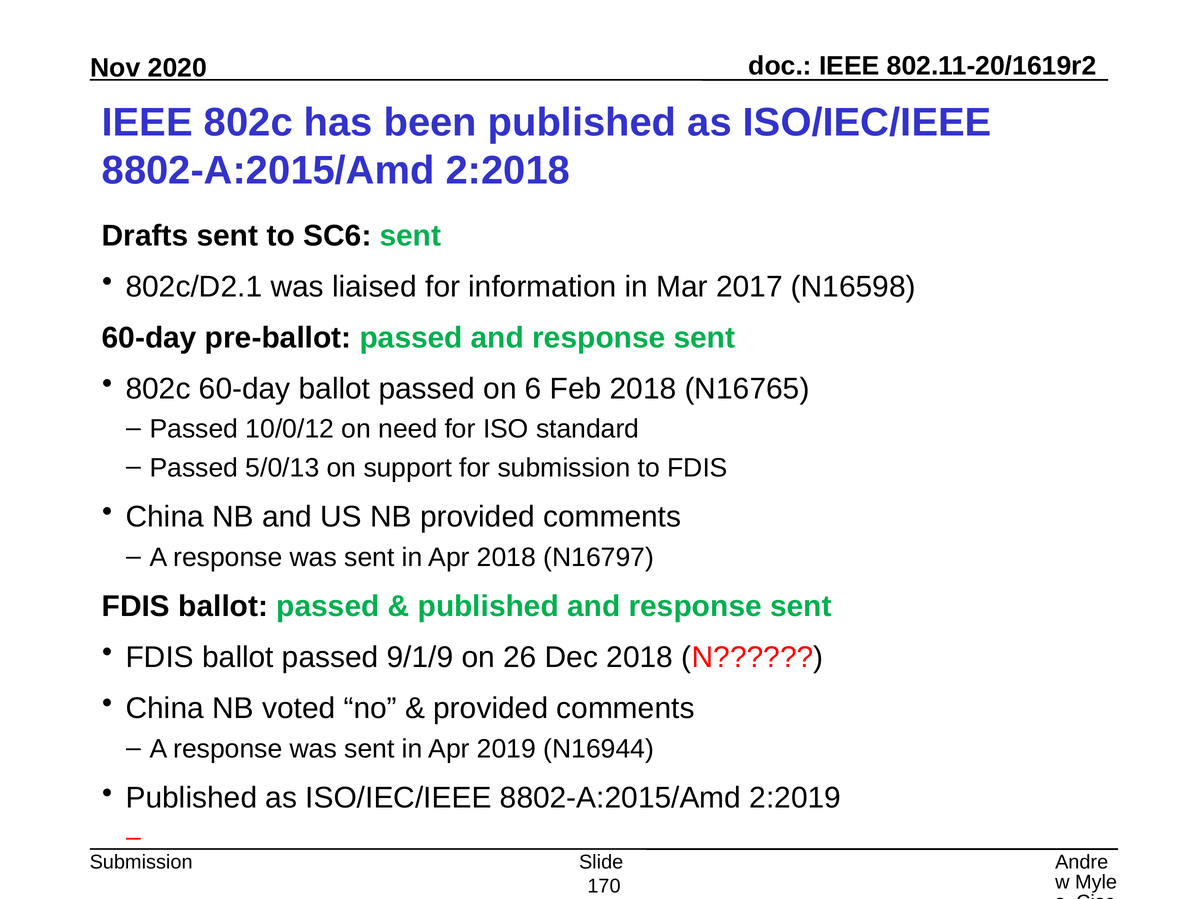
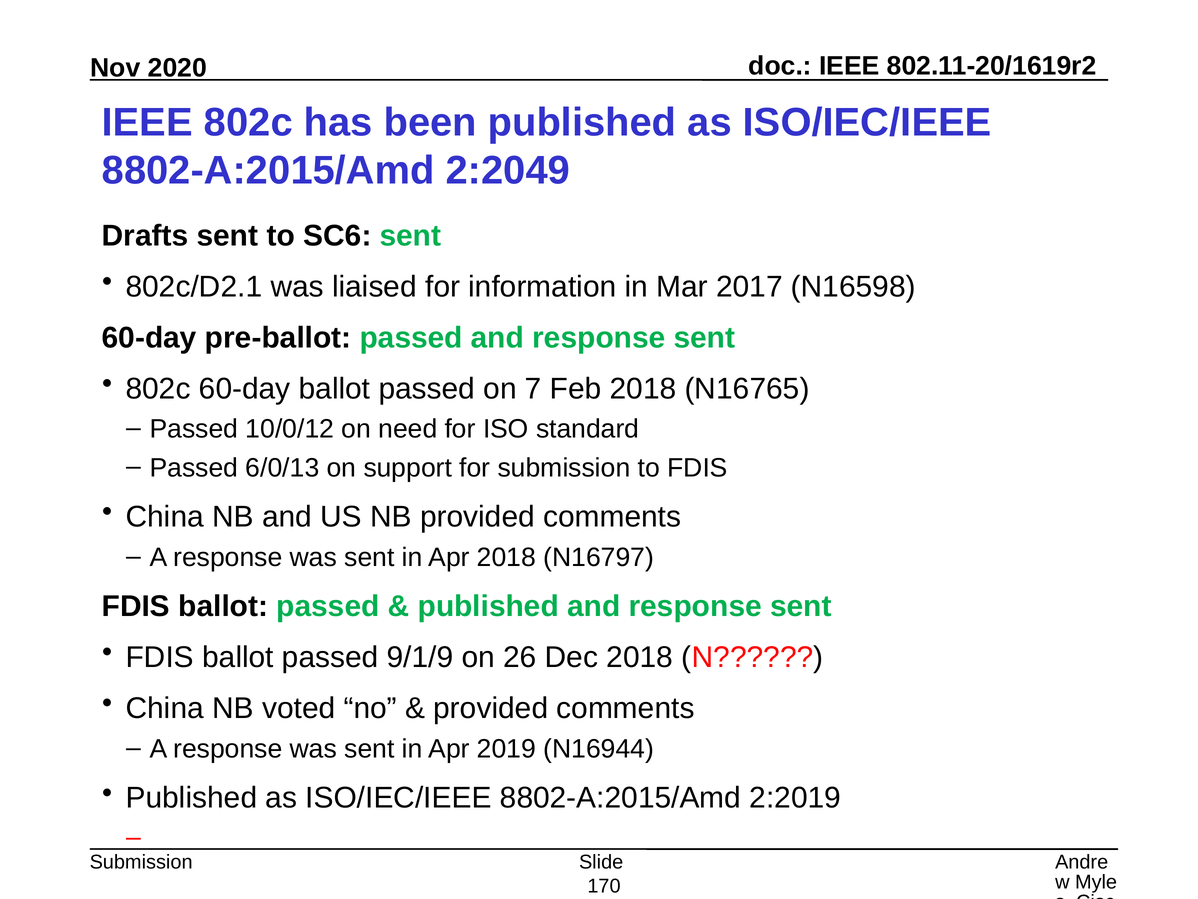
2:2018: 2:2018 -> 2:2049
6: 6 -> 7
5/0/13: 5/0/13 -> 6/0/13
